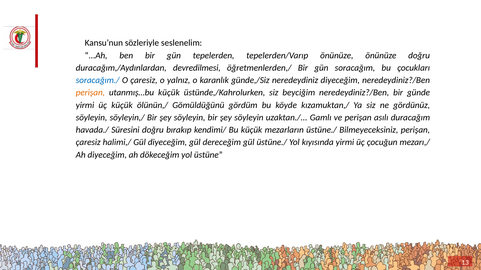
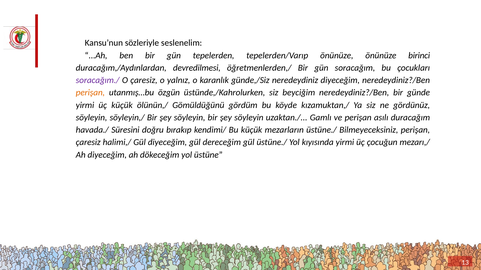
önünüze doğru: doğru -> birinci
soracağım./ colour: blue -> purple
utanmış…bu küçük: küçük -> özgün
